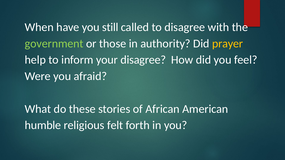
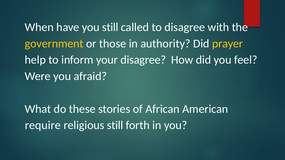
government colour: light green -> yellow
humble: humble -> require
religious felt: felt -> still
